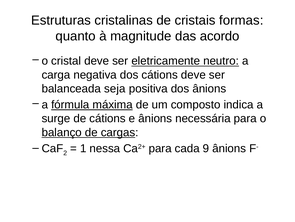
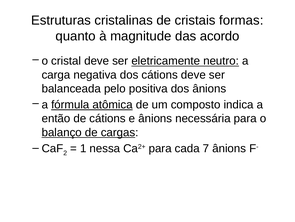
seja: seja -> pelo
máxima: máxima -> atômica
surge: surge -> então
9: 9 -> 7
